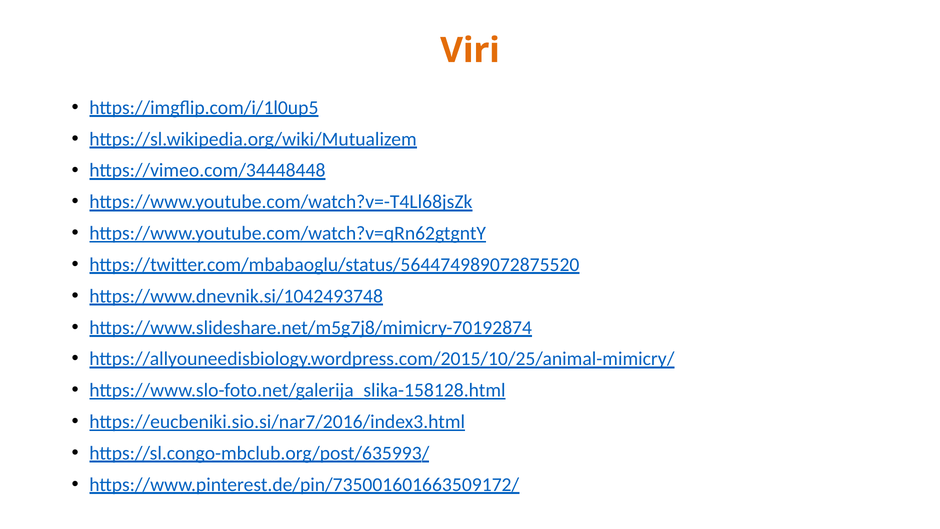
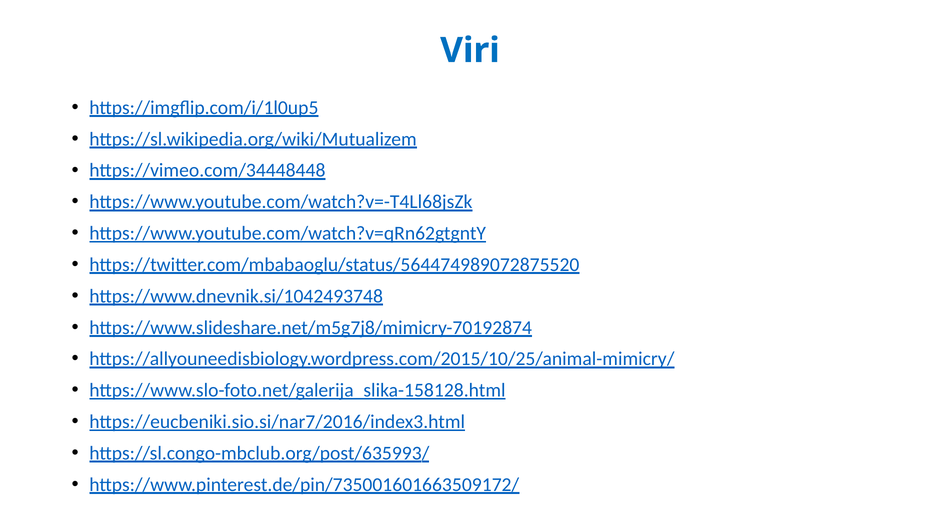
Viri colour: orange -> blue
